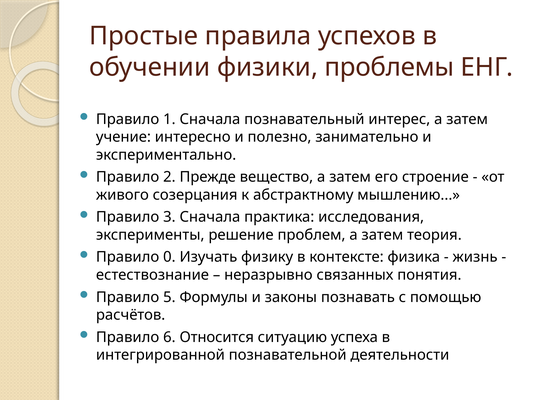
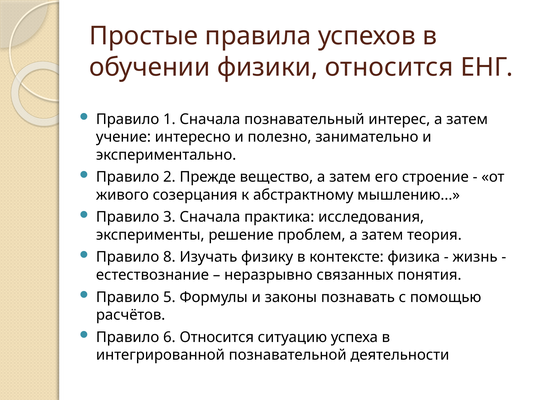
физики проблемы: проблемы -> относится
0: 0 -> 8
